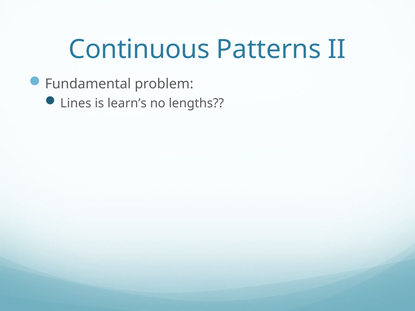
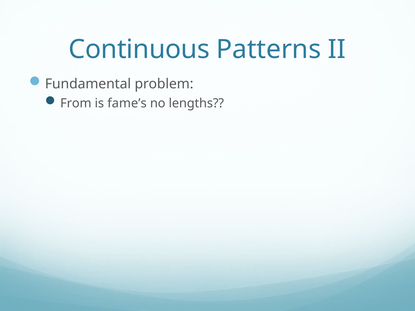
Lines: Lines -> From
learn’s: learn’s -> fame’s
